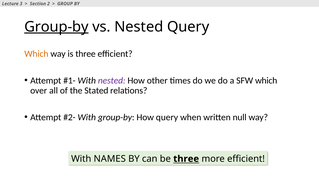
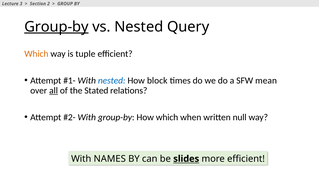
is three: three -> tuple
nested at (112, 81) colour: purple -> blue
other: other -> block
SFW which: which -> mean
all underline: none -> present
How query: query -> which
be three: three -> slides
